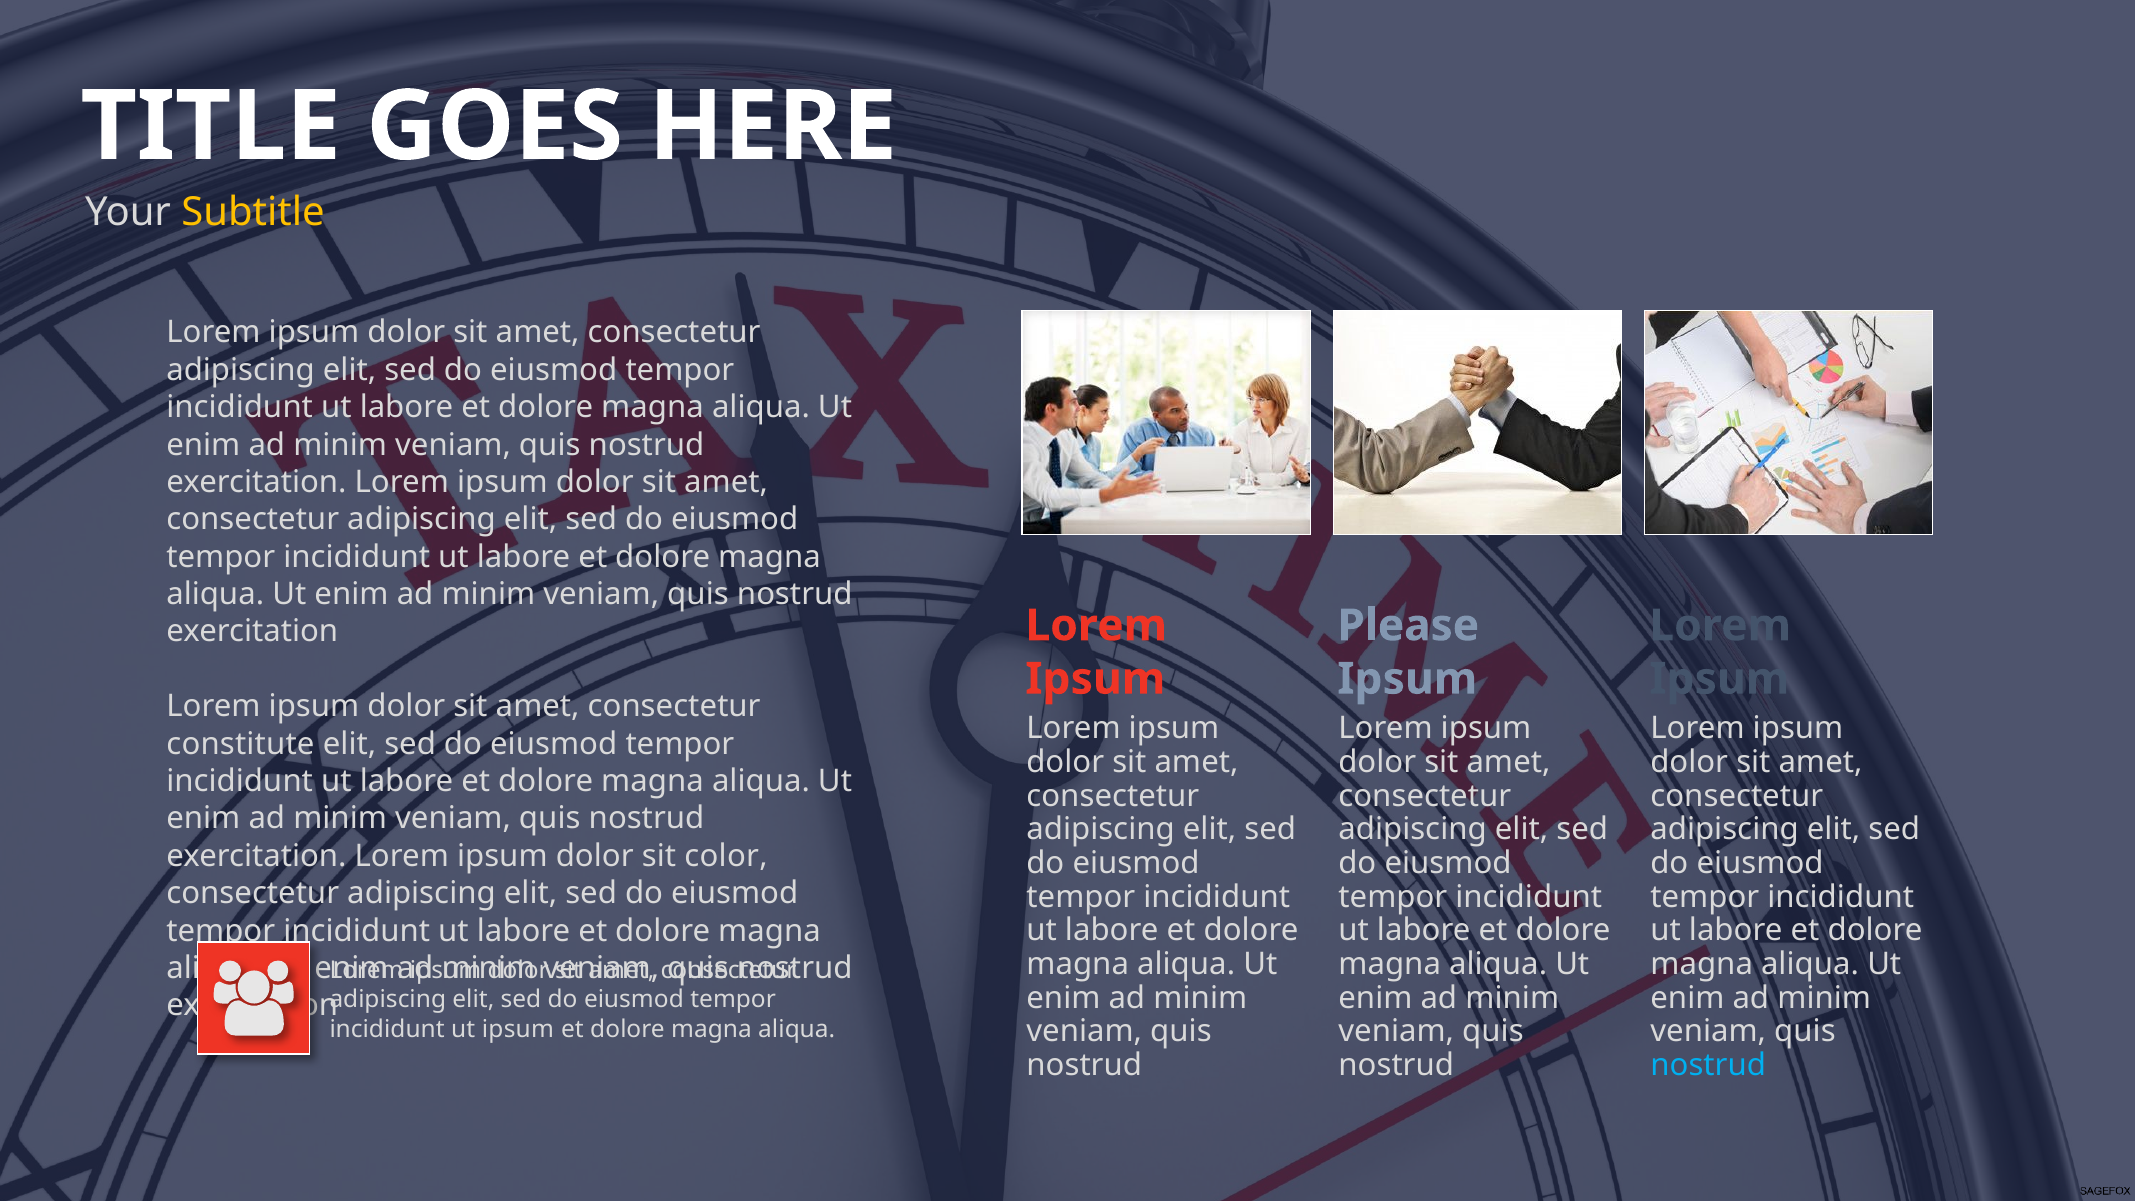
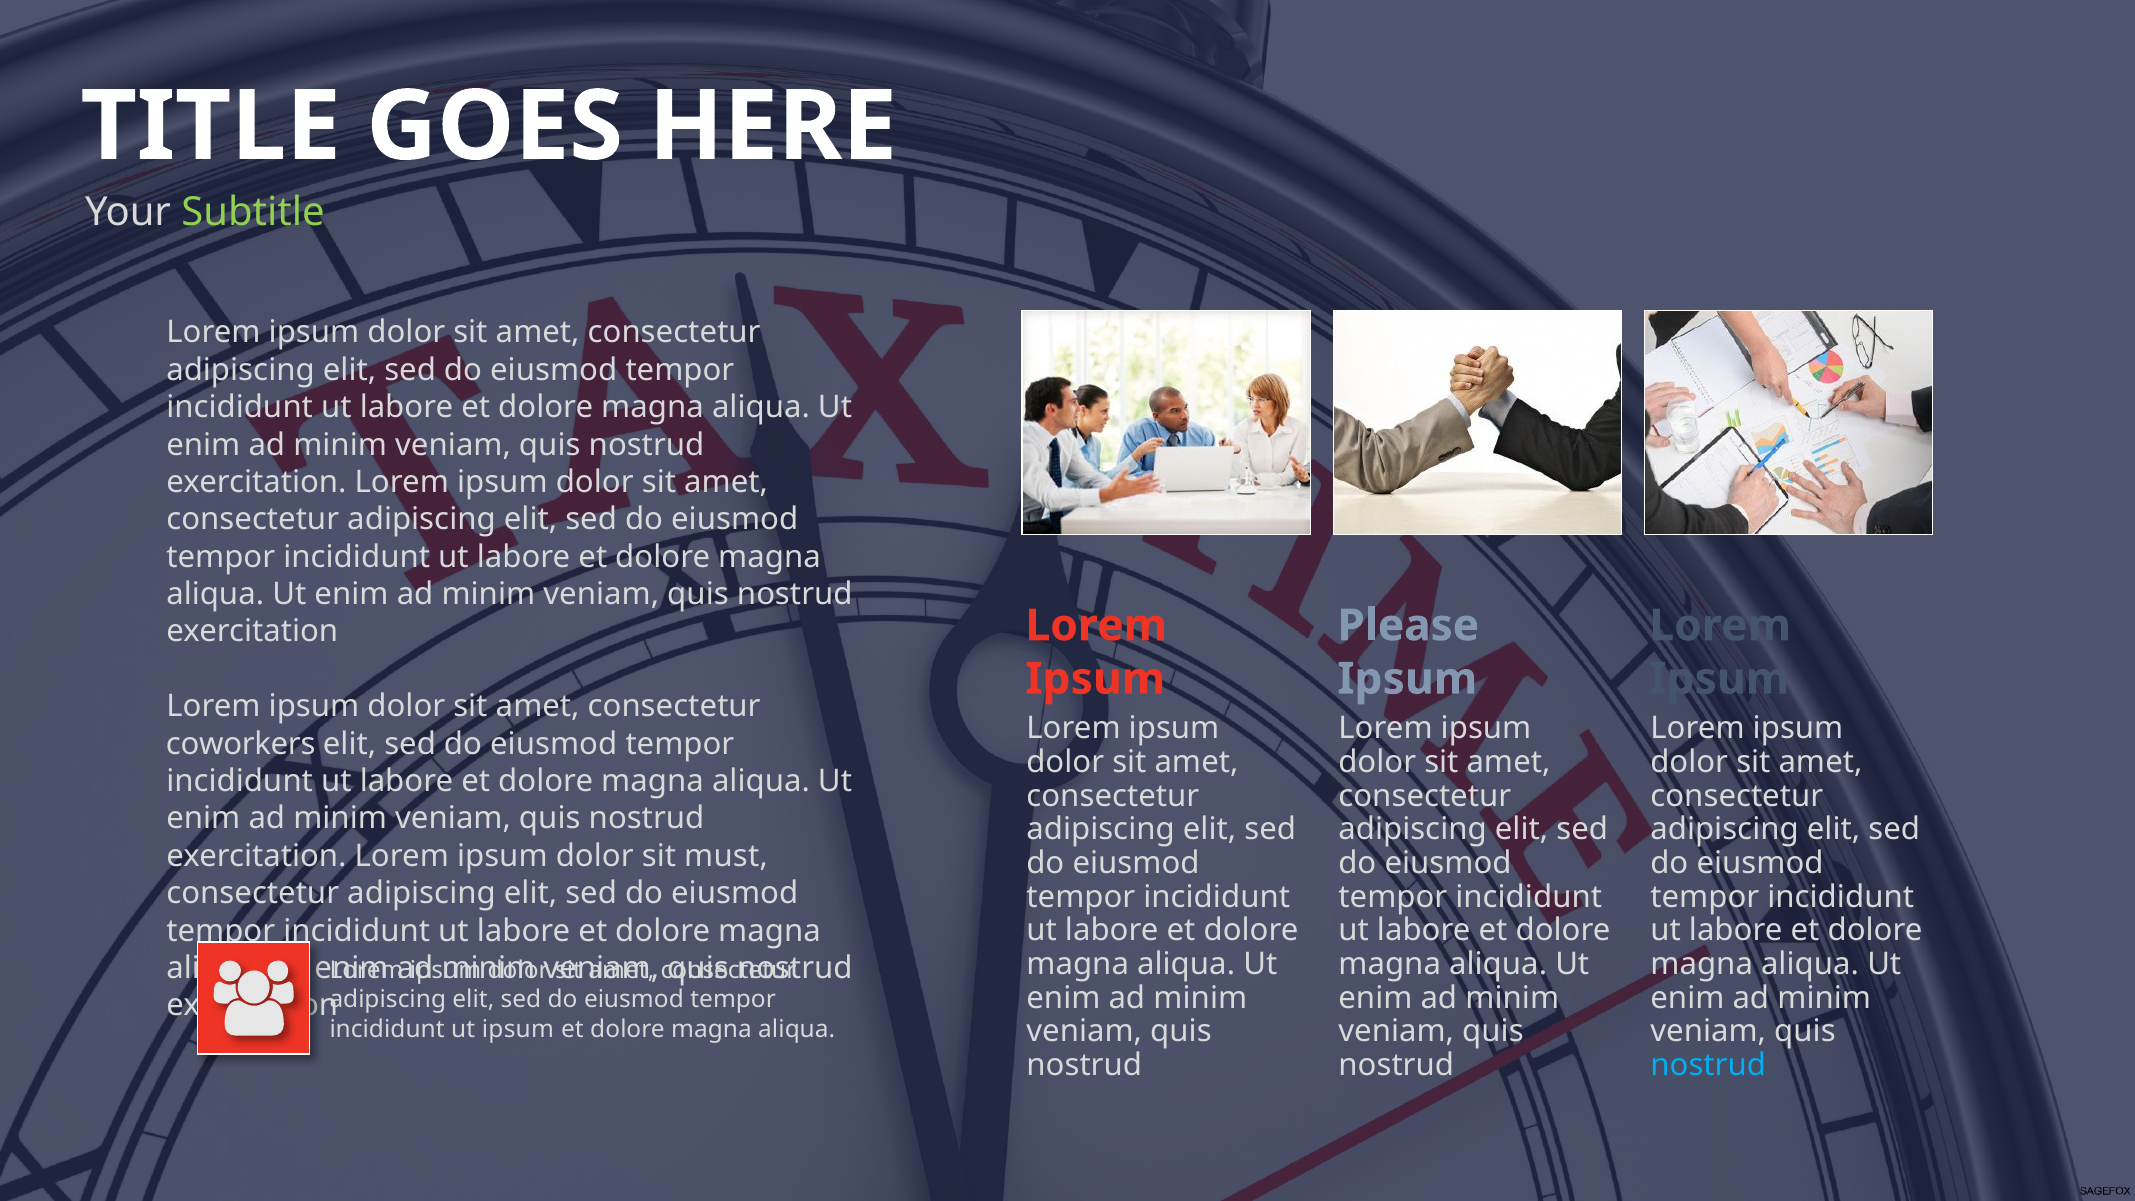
Subtitle colour: yellow -> light green
constitute: constitute -> coworkers
color: color -> must
